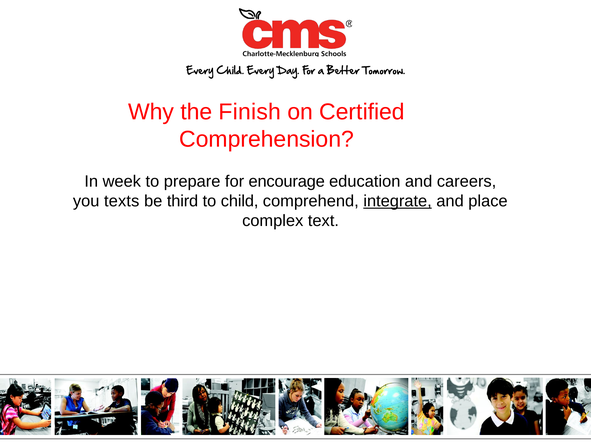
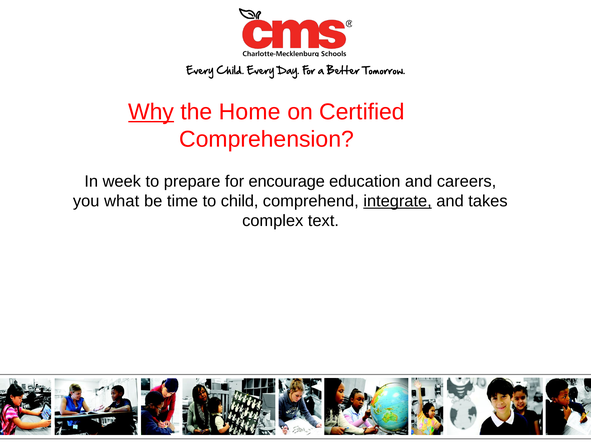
Why underline: none -> present
Finish: Finish -> Home
texts: texts -> what
third: third -> time
place: place -> takes
